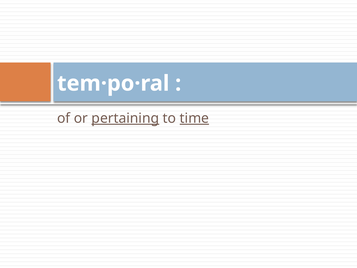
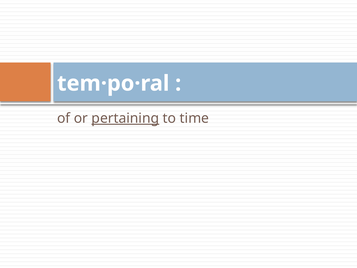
time underline: present -> none
